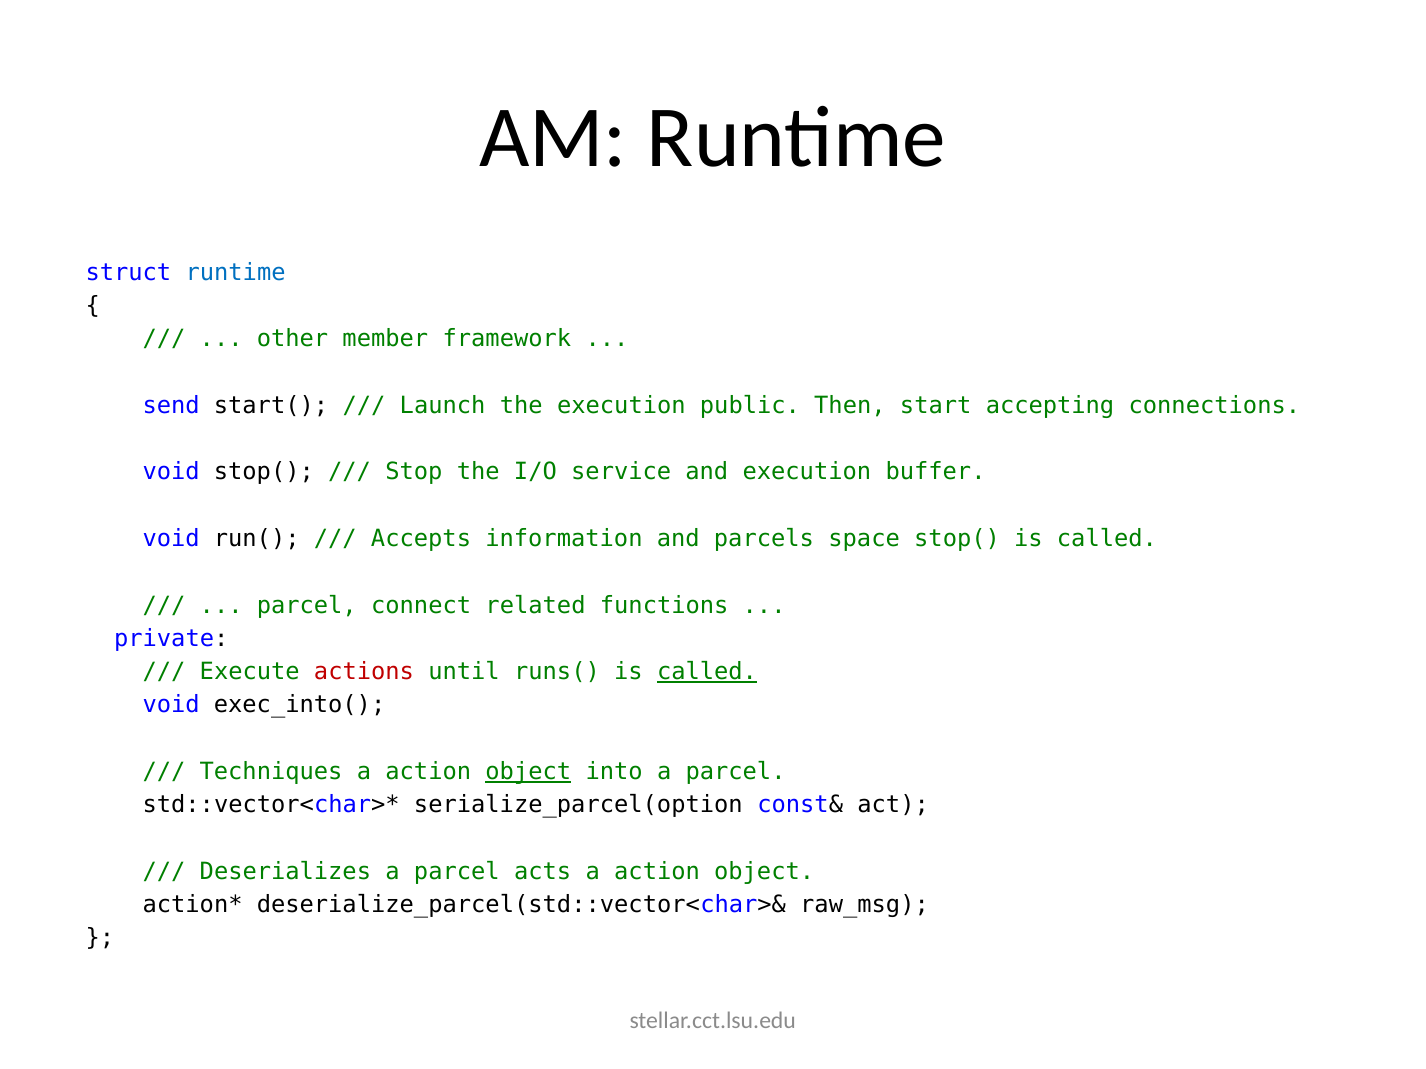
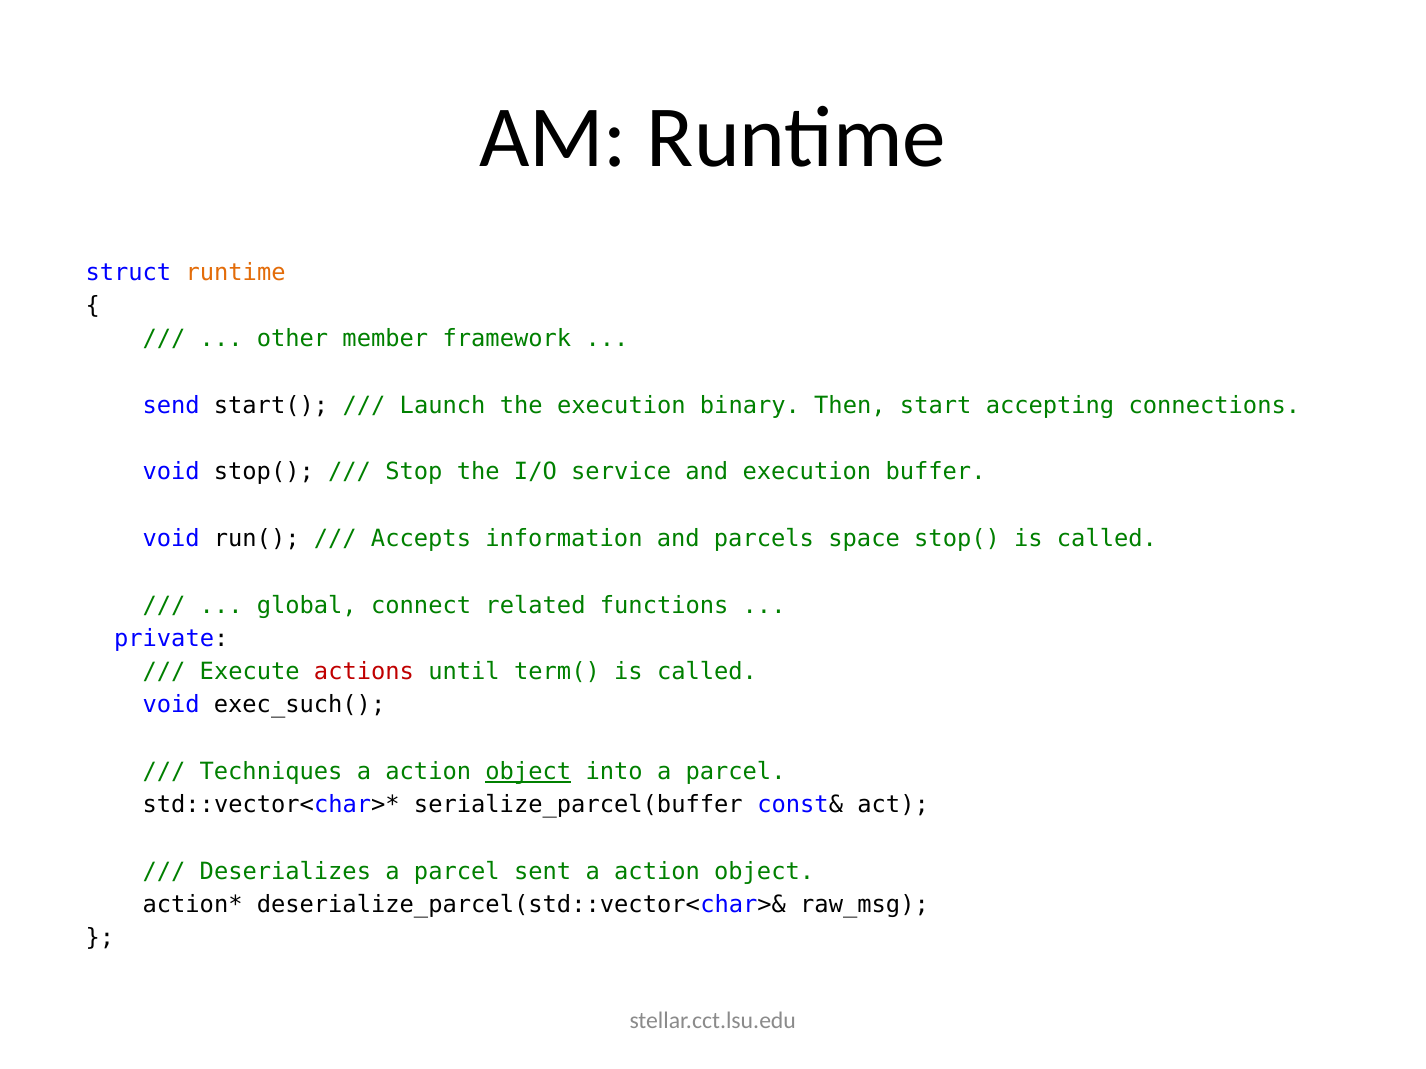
runtime at (236, 273) colour: blue -> orange
public: public -> binary
parcel at (307, 606): parcel -> global
runs(: runs( -> term(
called at (707, 672) underline: present -> none
exec_into(: exec_into( -> exec_such(
serialize_parcel(option: serialize_parcel(option -> serialize_parcel(buffer
acts: acts -> sent
